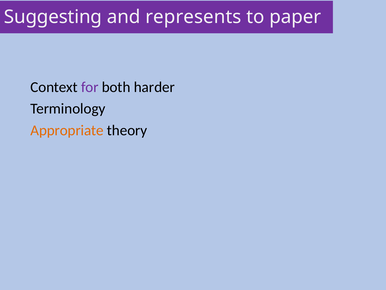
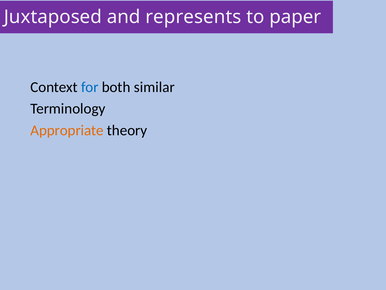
Suggesting: Suggesting -> Juxtaposed
for colour: purple -> blue
harder: harder -> similar
